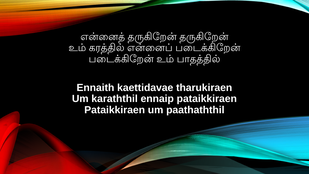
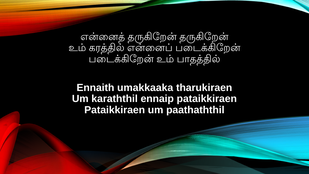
kaettidavae: kaettidavae -> umakkaaka
